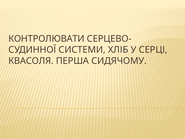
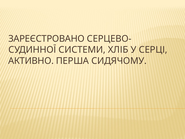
КОНТРОЛЮВАТИ: КОНТРОЛЮВАТИ -> ЗАРЕЄСТРОВАНО
КВАСОЛЯ: КВАСОЛЯ -> АКТИВНО
